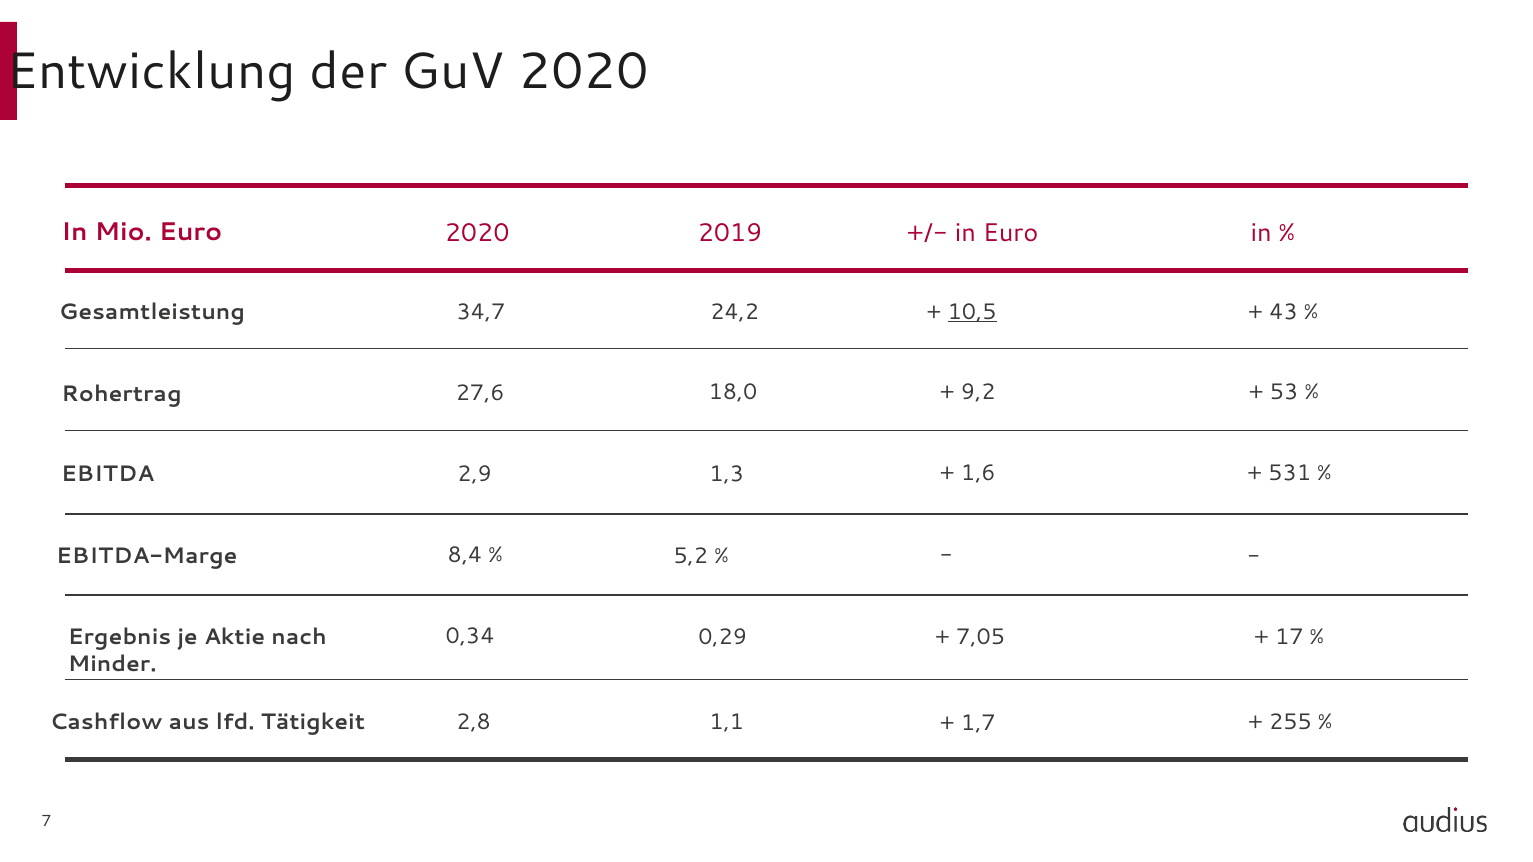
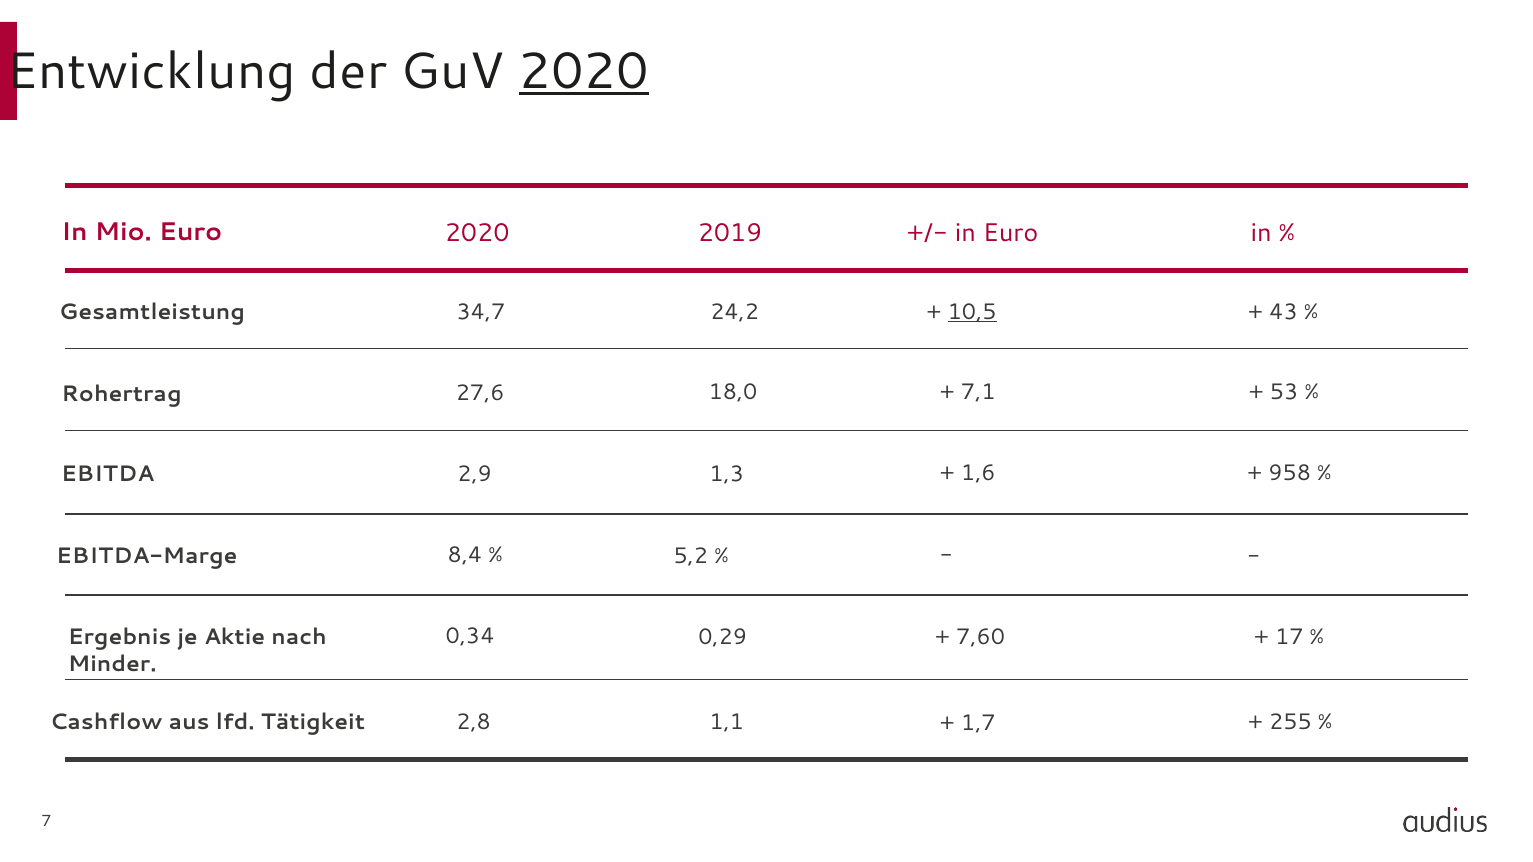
2020 at (584, 72) underline: none -> present
9,2: 9,2 -> 7,1
531: 531 -> 958
7,05: 7,05 -> 7,60
